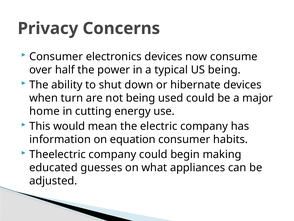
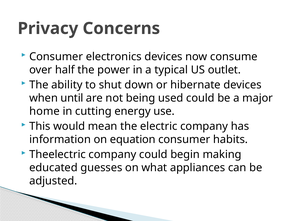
US being: being -> outlet
turn: turn -> until
